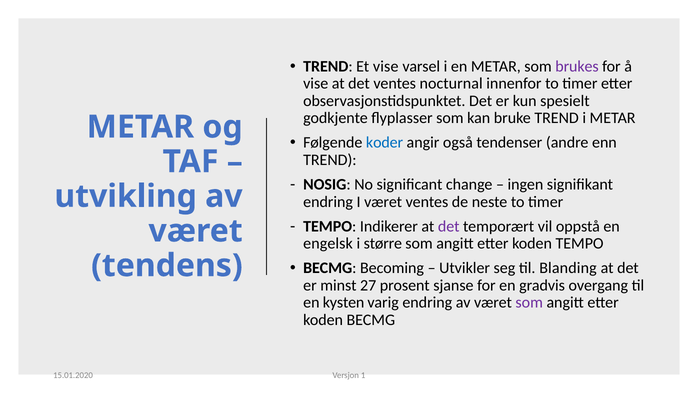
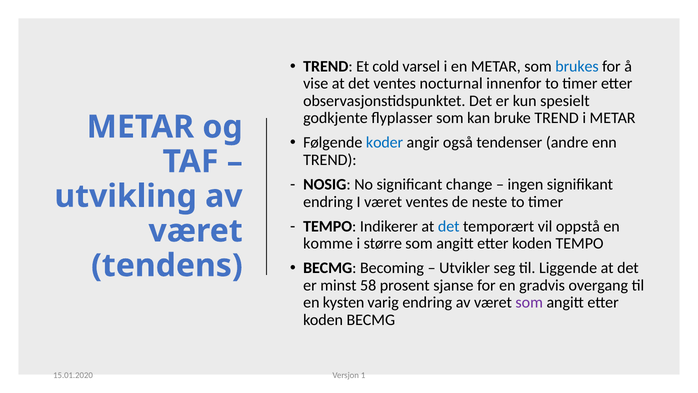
Et vise: vise -> cold
brukes colour: purple -> blue
det at (449, 226) colour: purple -> blue
engelsk: engelsk -> komme
Blanding: Blanding -> Liggende
27: 27 -> 58
